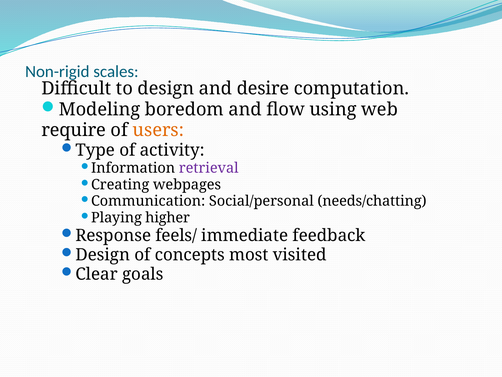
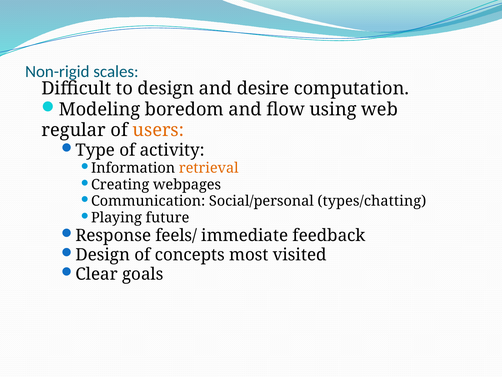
require: require -> regular
retrieval colour: purple -> orange
needs/chatting: needs/chatting -> types/chatting
higher: higher -> future
